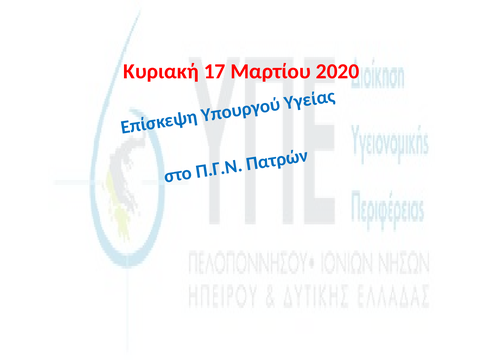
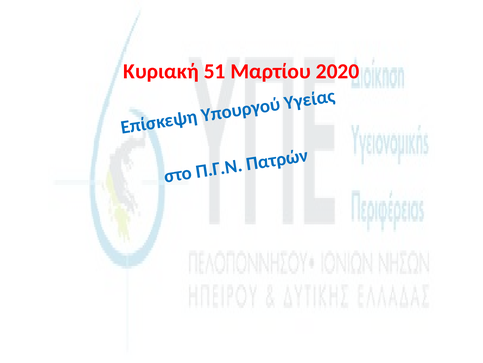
17: 17 -> 51
